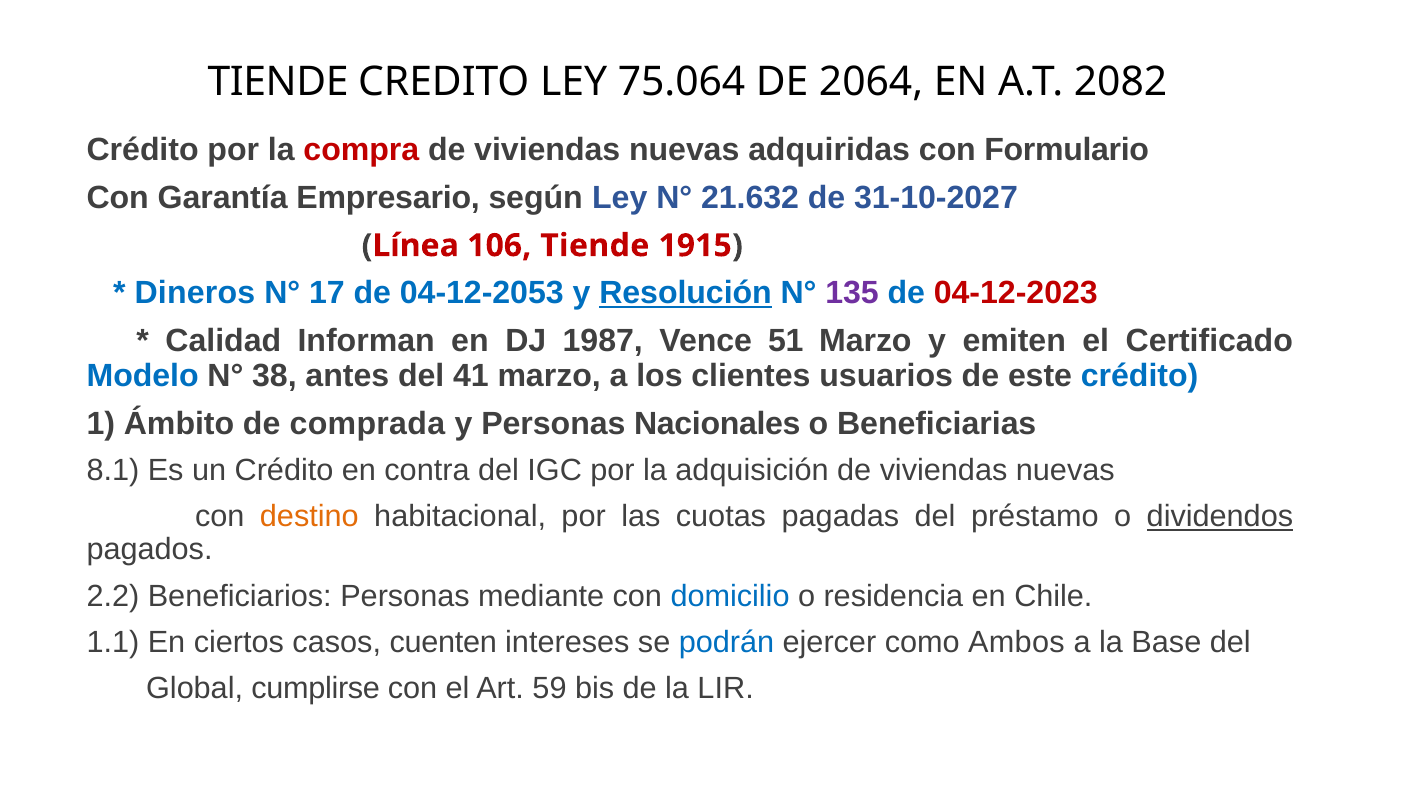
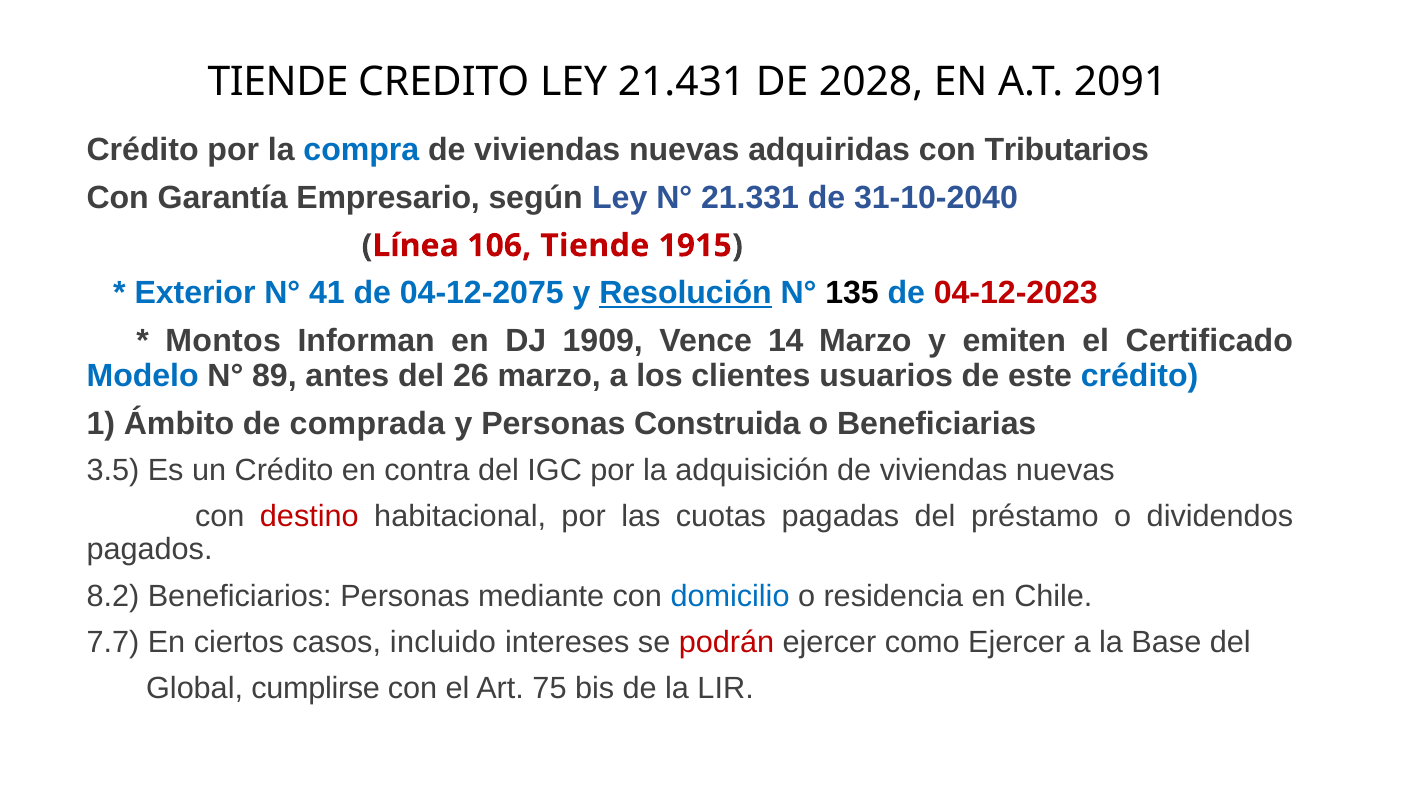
75.064: 75.064 -> 21.431
2064: 2064 -> 2028
2082: 2082 -> 2091
compra colour: red -> blue
Formulario: Formulario -> Tributarios
21.632: 21.632 -> 21.331
31-10-2027: 31-10-2027 -> 31-10-2040
Dineros: Dineros -> Exterior
17: 17 -> 41
04-12-2053: 04-12-2053 -> 04-12-2075
135 colour: purple -> black
Calidad: Calidad -> Montos
1987: 1987 -> 1909
51: 51 -> 14
38: 38 -> 89
41: 41 -> 26
Nacionales: Nacionales -> Construida
8.1: 8.1 -> 3.5
destino colour: orange -> red
dividendos underline: present -> none
2.2: 2.2 -> 8.2
1.1: 1.1 -> 7.7
cuenten: cuenten -> incluido
podrán colour: blue -> red
como Ambos: Ambos -> Ejercer
59: 59 -> 75
